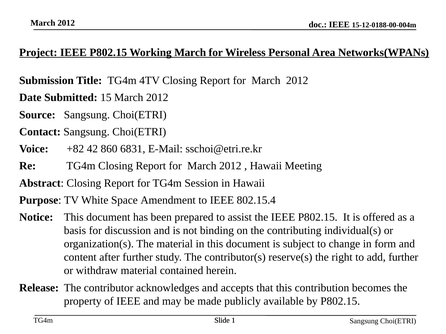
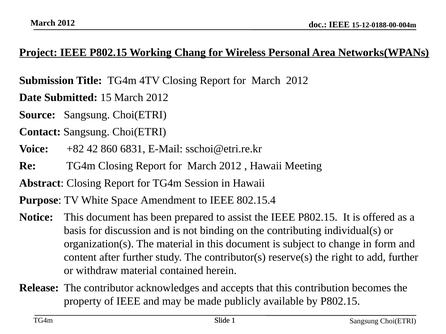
Working March: March -> Chang
